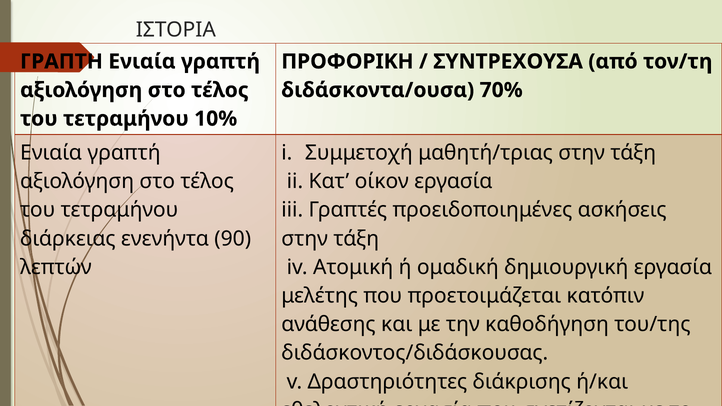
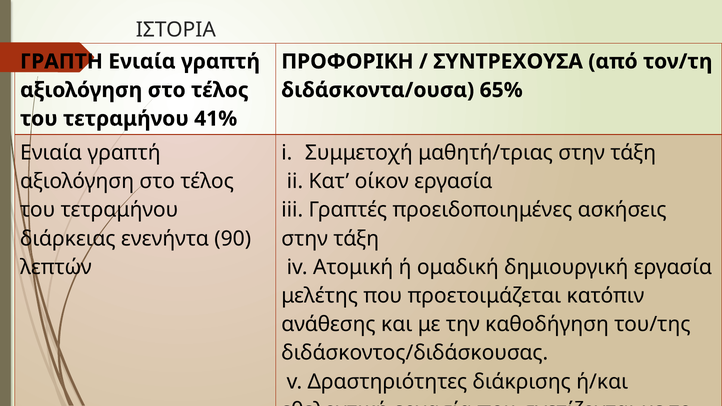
70%: 70% -> 65%
10%: 10% -> 41%
